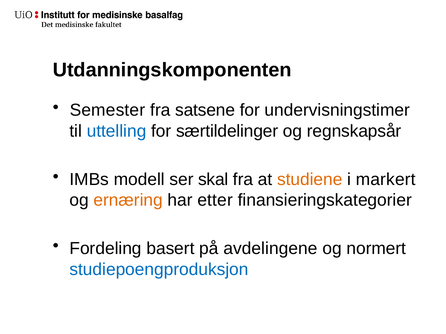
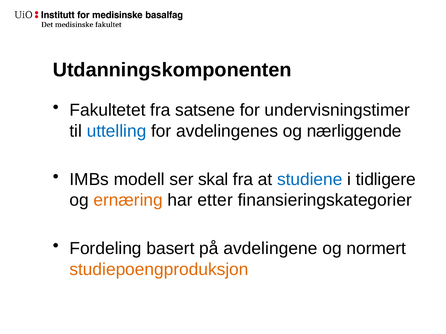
Semester: Semester -> Fakultetet
særtildelinger: særtildelinger -> avdelingenes
regnskapsår: regnskapsår -> nærliggende
studiene colour: orange -> blue
markert: markert -> tidligere
studiepoengproduksjon colour: blue -> orange
